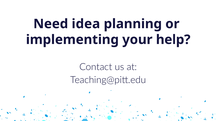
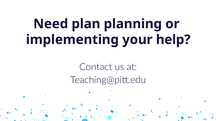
idea: idea -> plan
